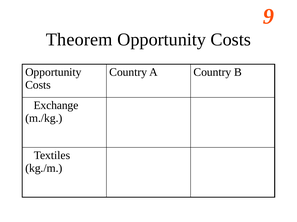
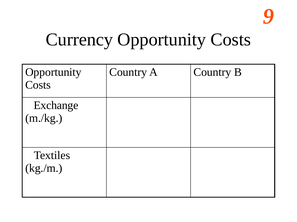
Theorem: Theorem -> Currency
